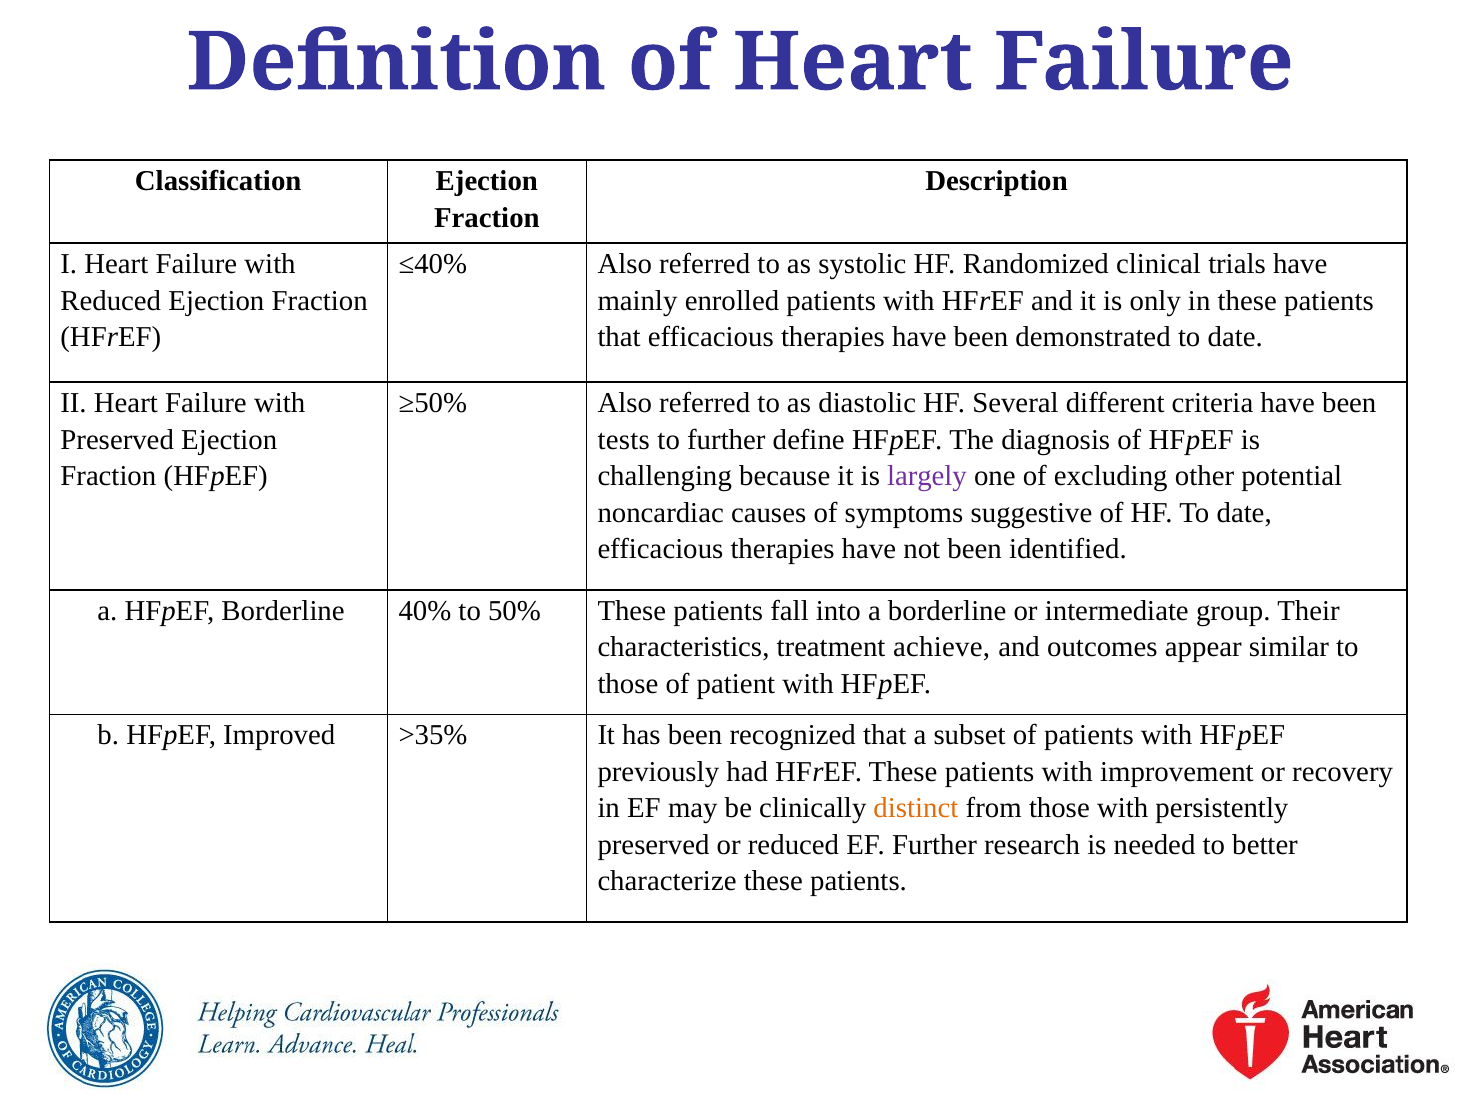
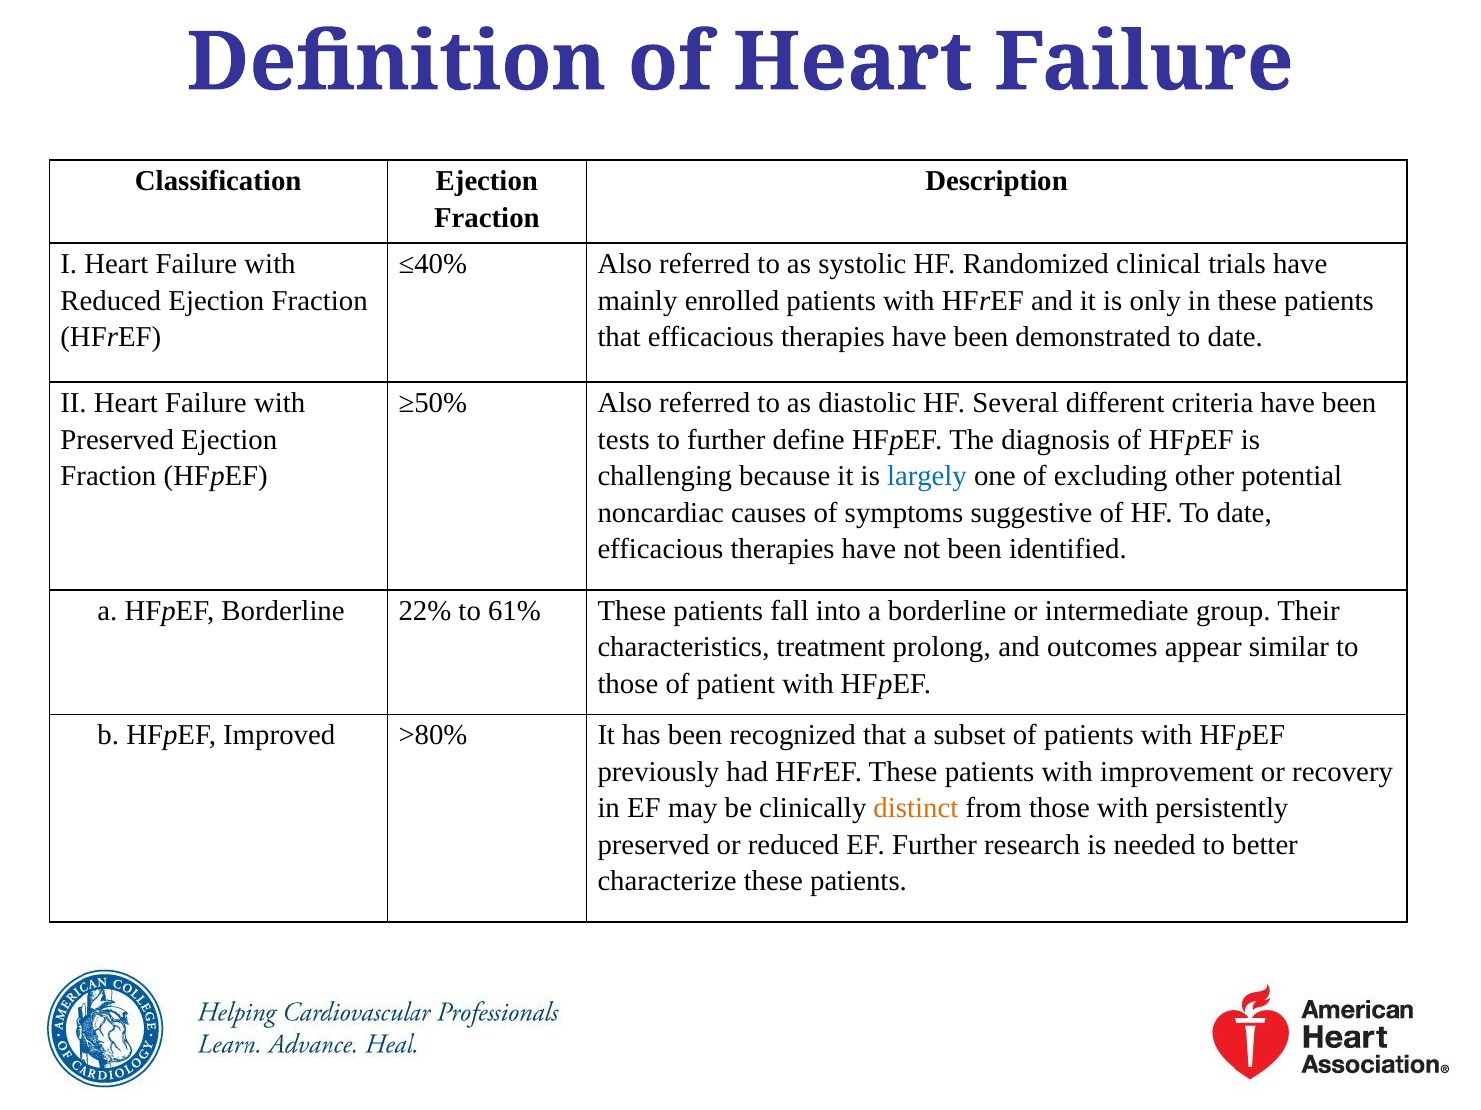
largely colour: purple -> blue
40%: 40% -> 22%
50%: 50% -> 61%
achieve: achieve -> prolong
>35%: >35% -> >80%
